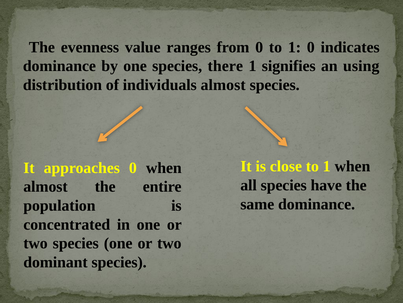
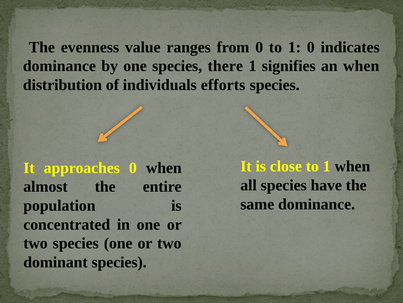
an using: using -> when
individuals almost: almost -> efforts
